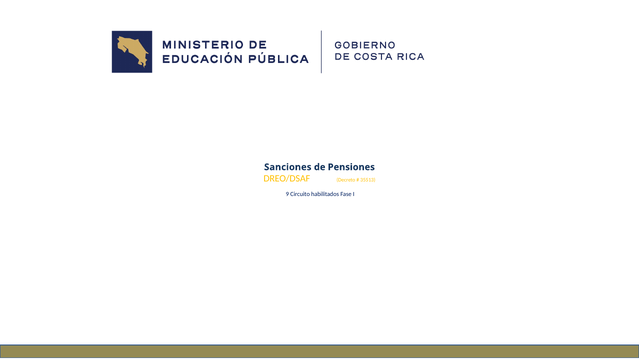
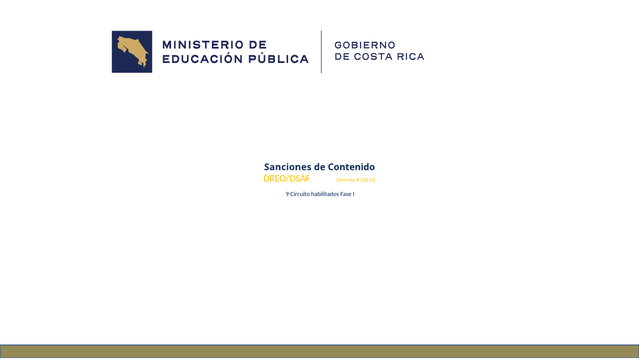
Pensiones: Pensiones -> Contenido
